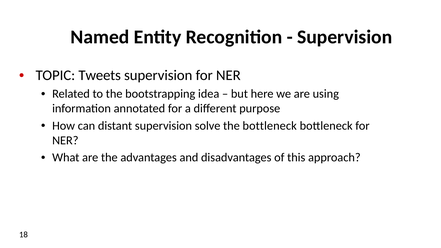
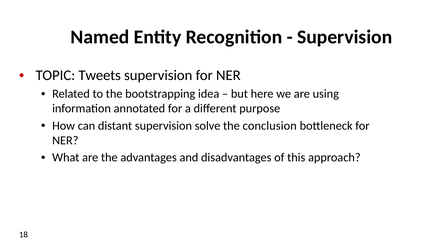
the bottleneck: bottleneck -> conclusion
